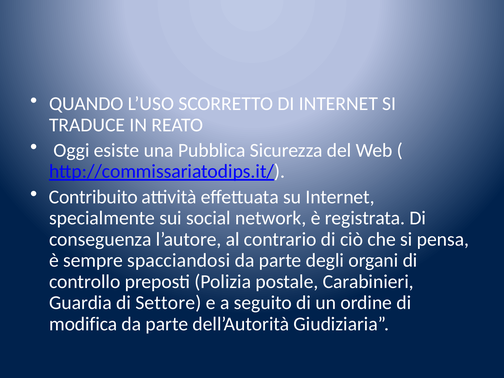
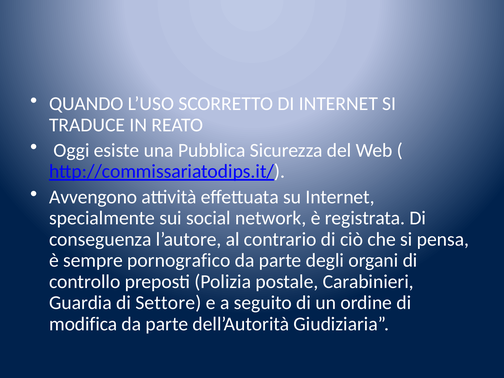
Contribuito: Contribuito -> Avvengono
spacciandosi: spacciandosi -> pornografico
